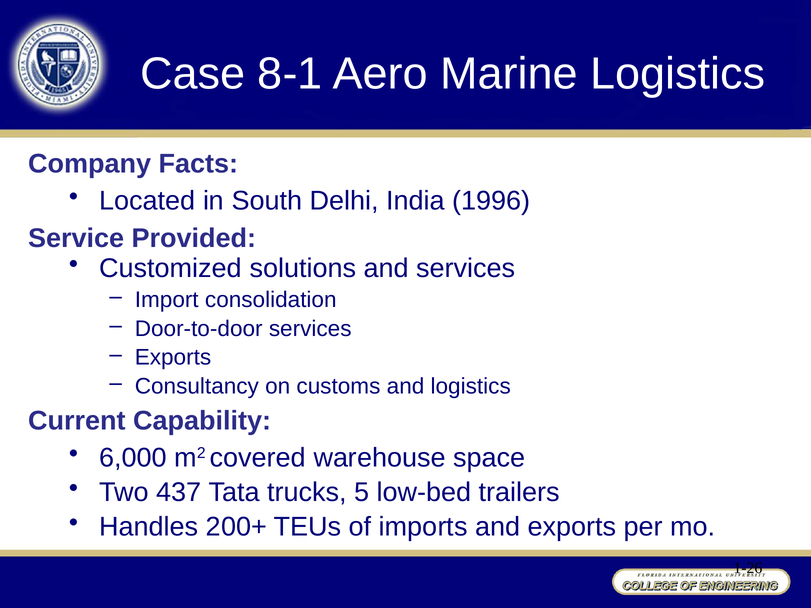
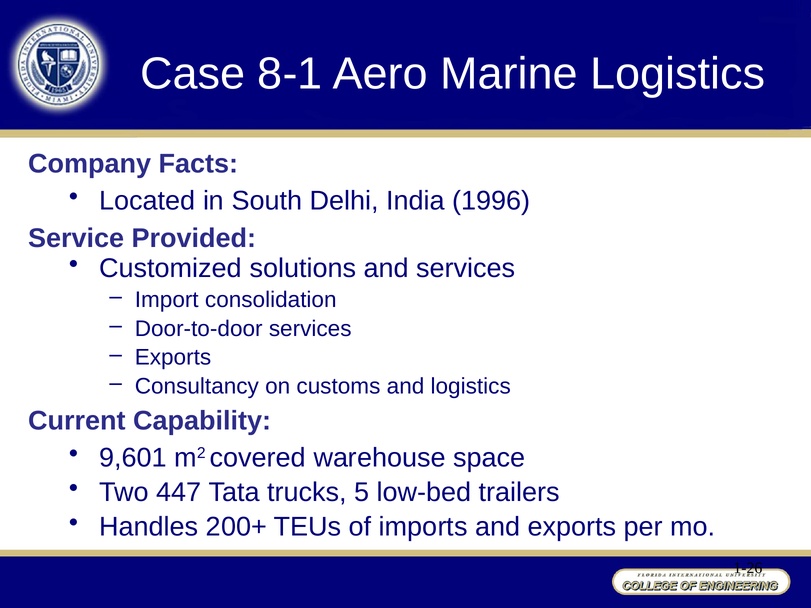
6,000: 6,000 -> 9,601
437: 437 -> 447
